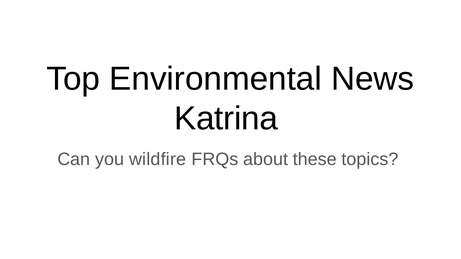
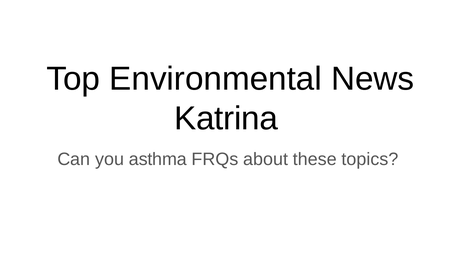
wildfire: wildfire -> asthma
